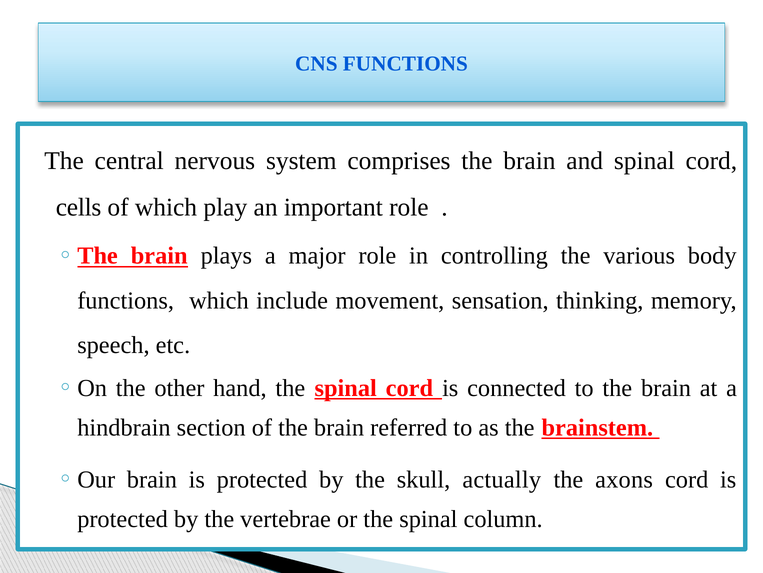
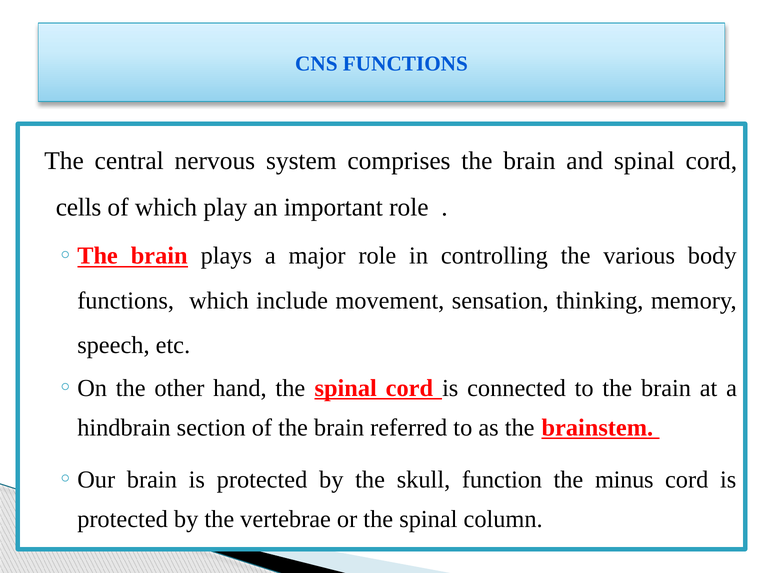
actually: actually -> function
axons: axons -> minus
